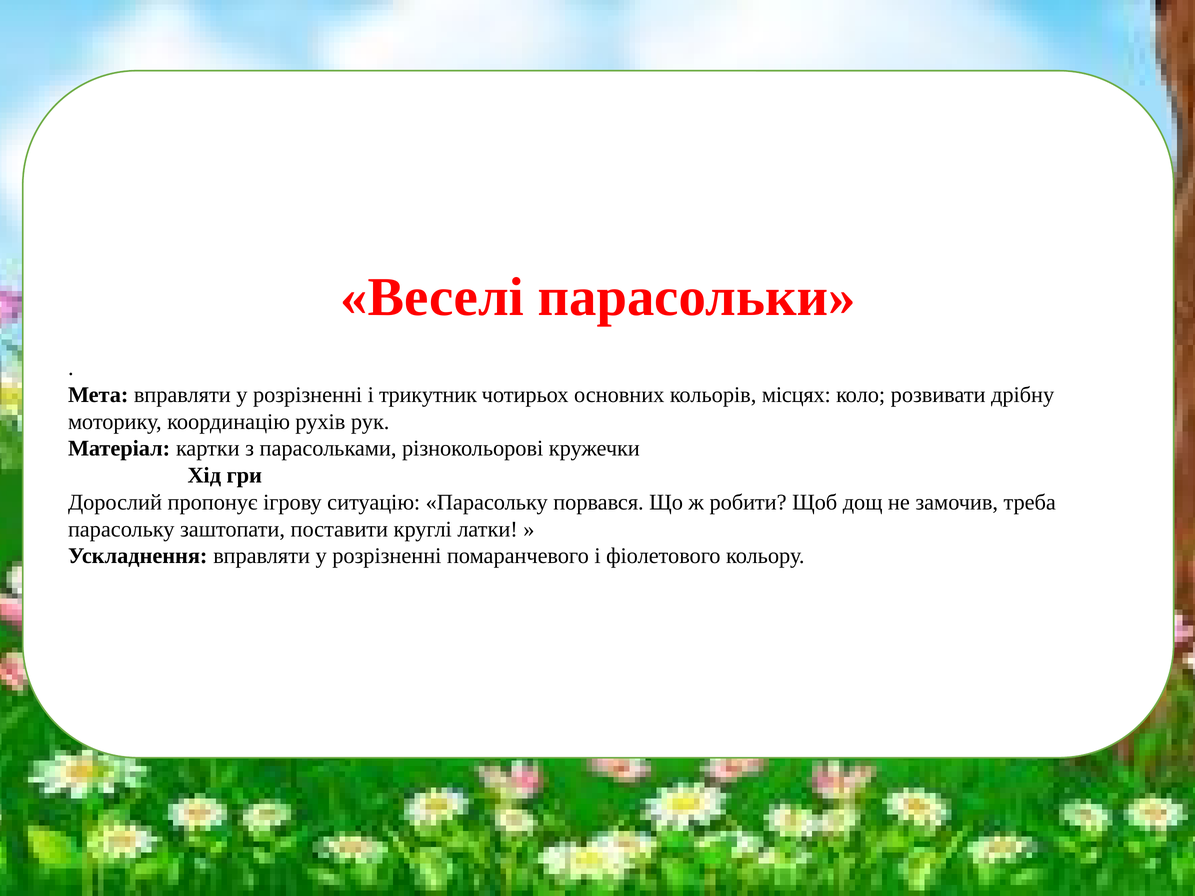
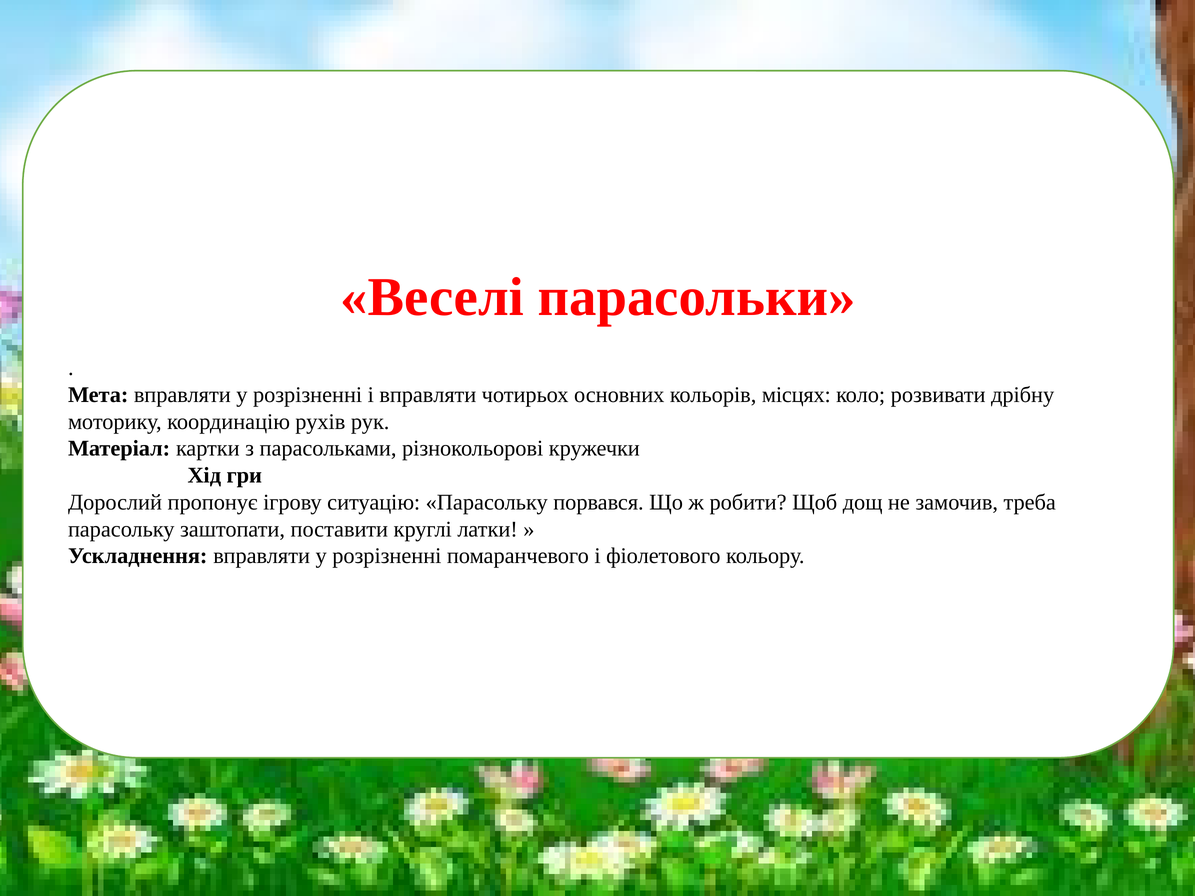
і трикутник: трикутник -> вправляти
